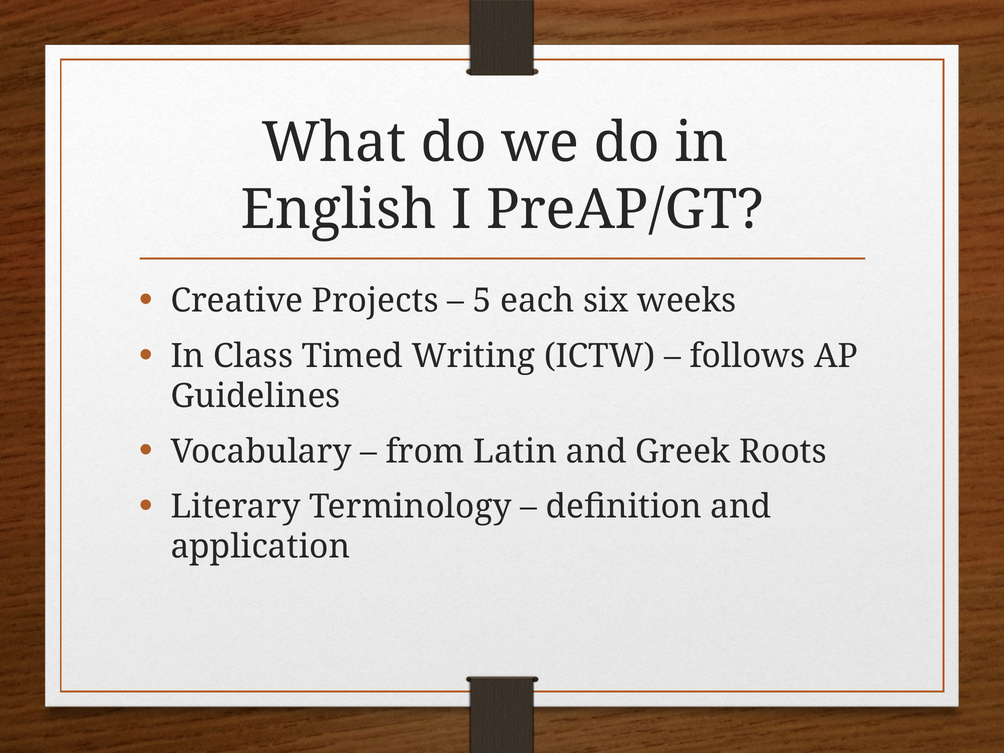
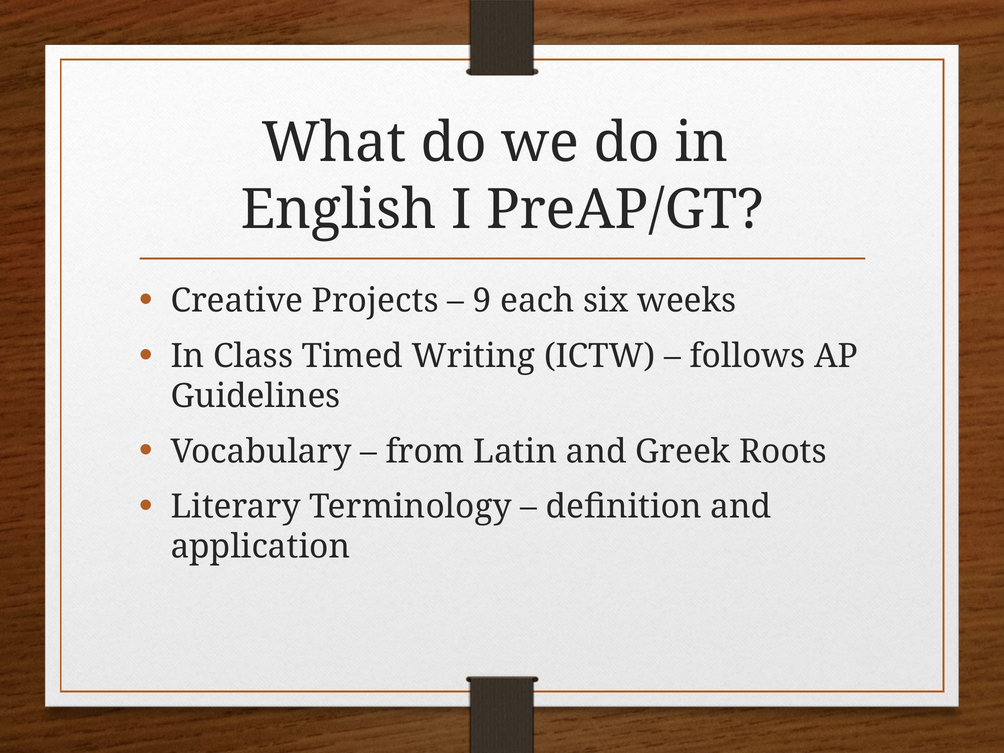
5: 5 -> 9
